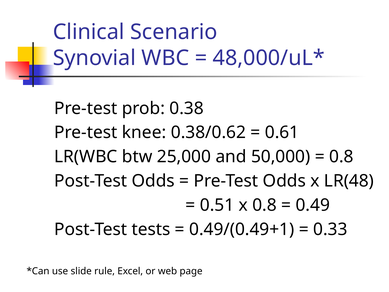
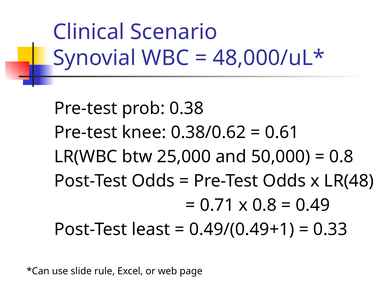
0.51: 0.51 -> 0.71
tests: tests -> least
